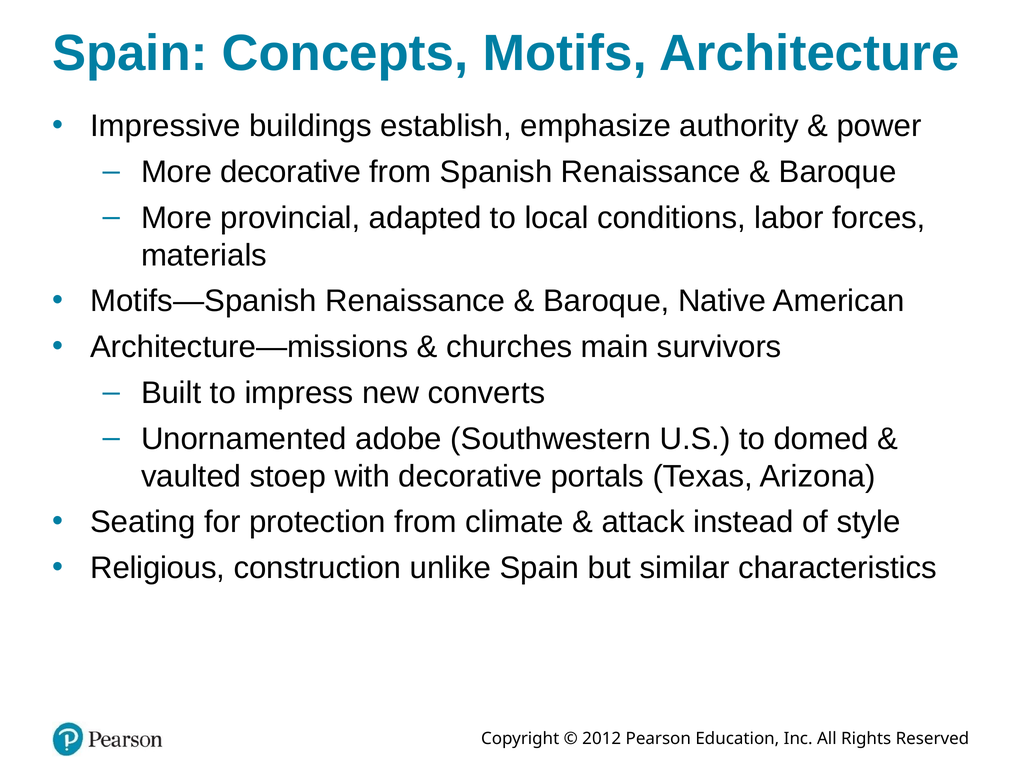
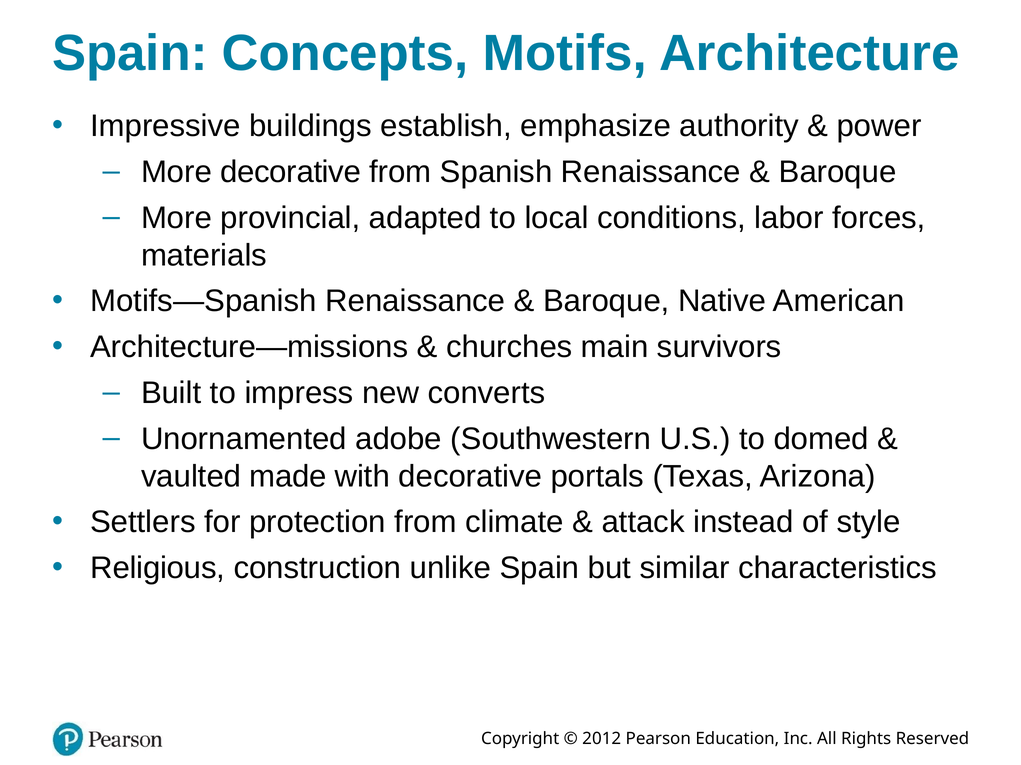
stoep: stoep -> made
Seating: Seating -> Settlers
